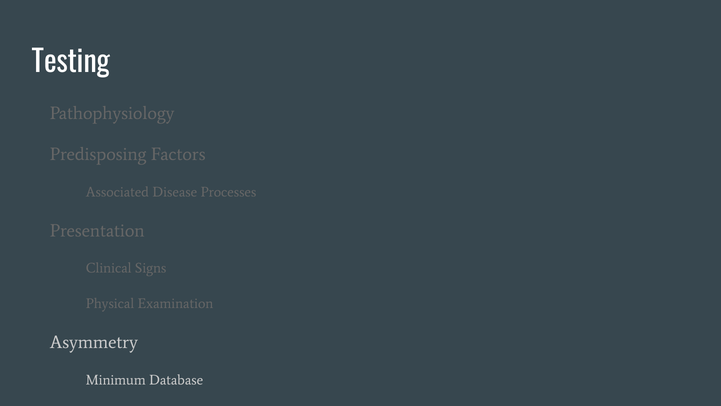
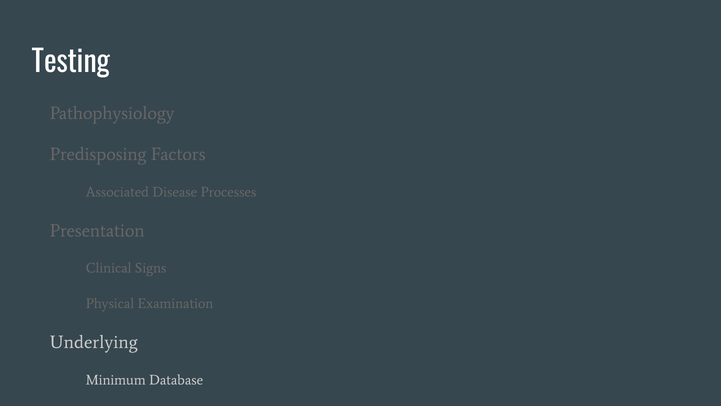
Asymmetry: Asymmetry -> Underlying
